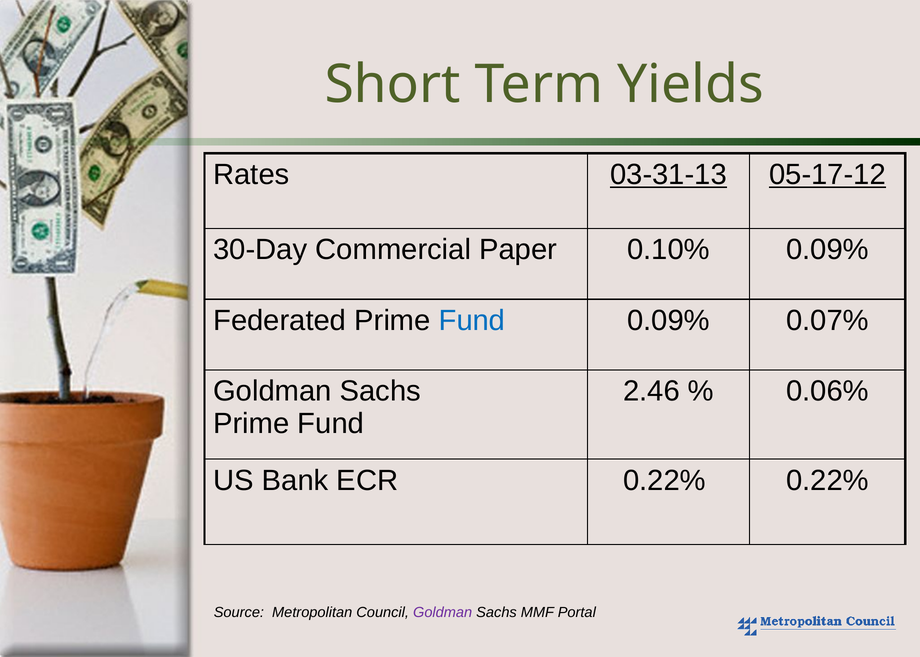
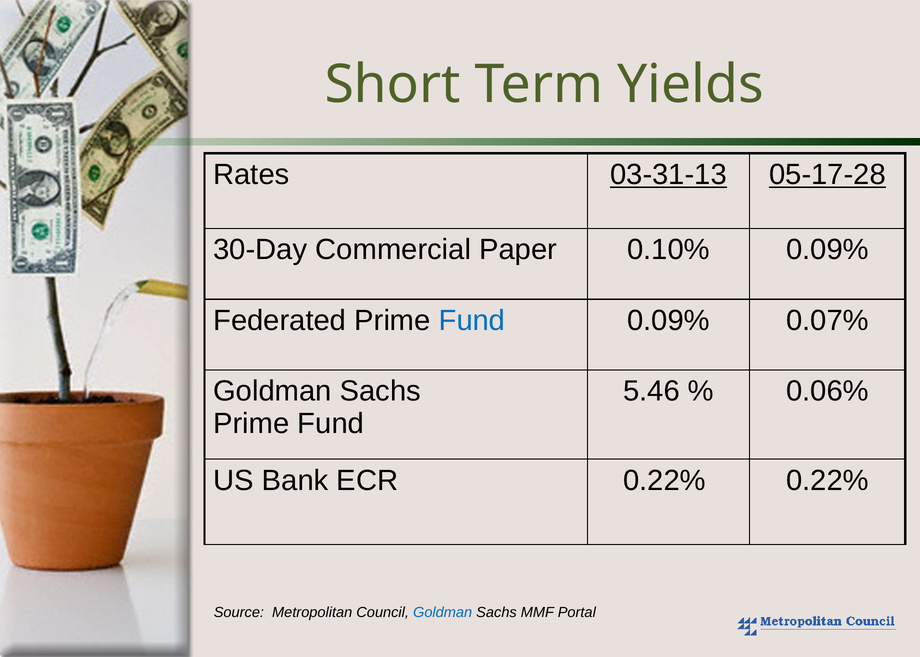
05-17-12: 05-17-12 -> 05-17-28
2.46: 2.46 -> 5.46
Goldman at (443, 613) colour: purple -> blue
